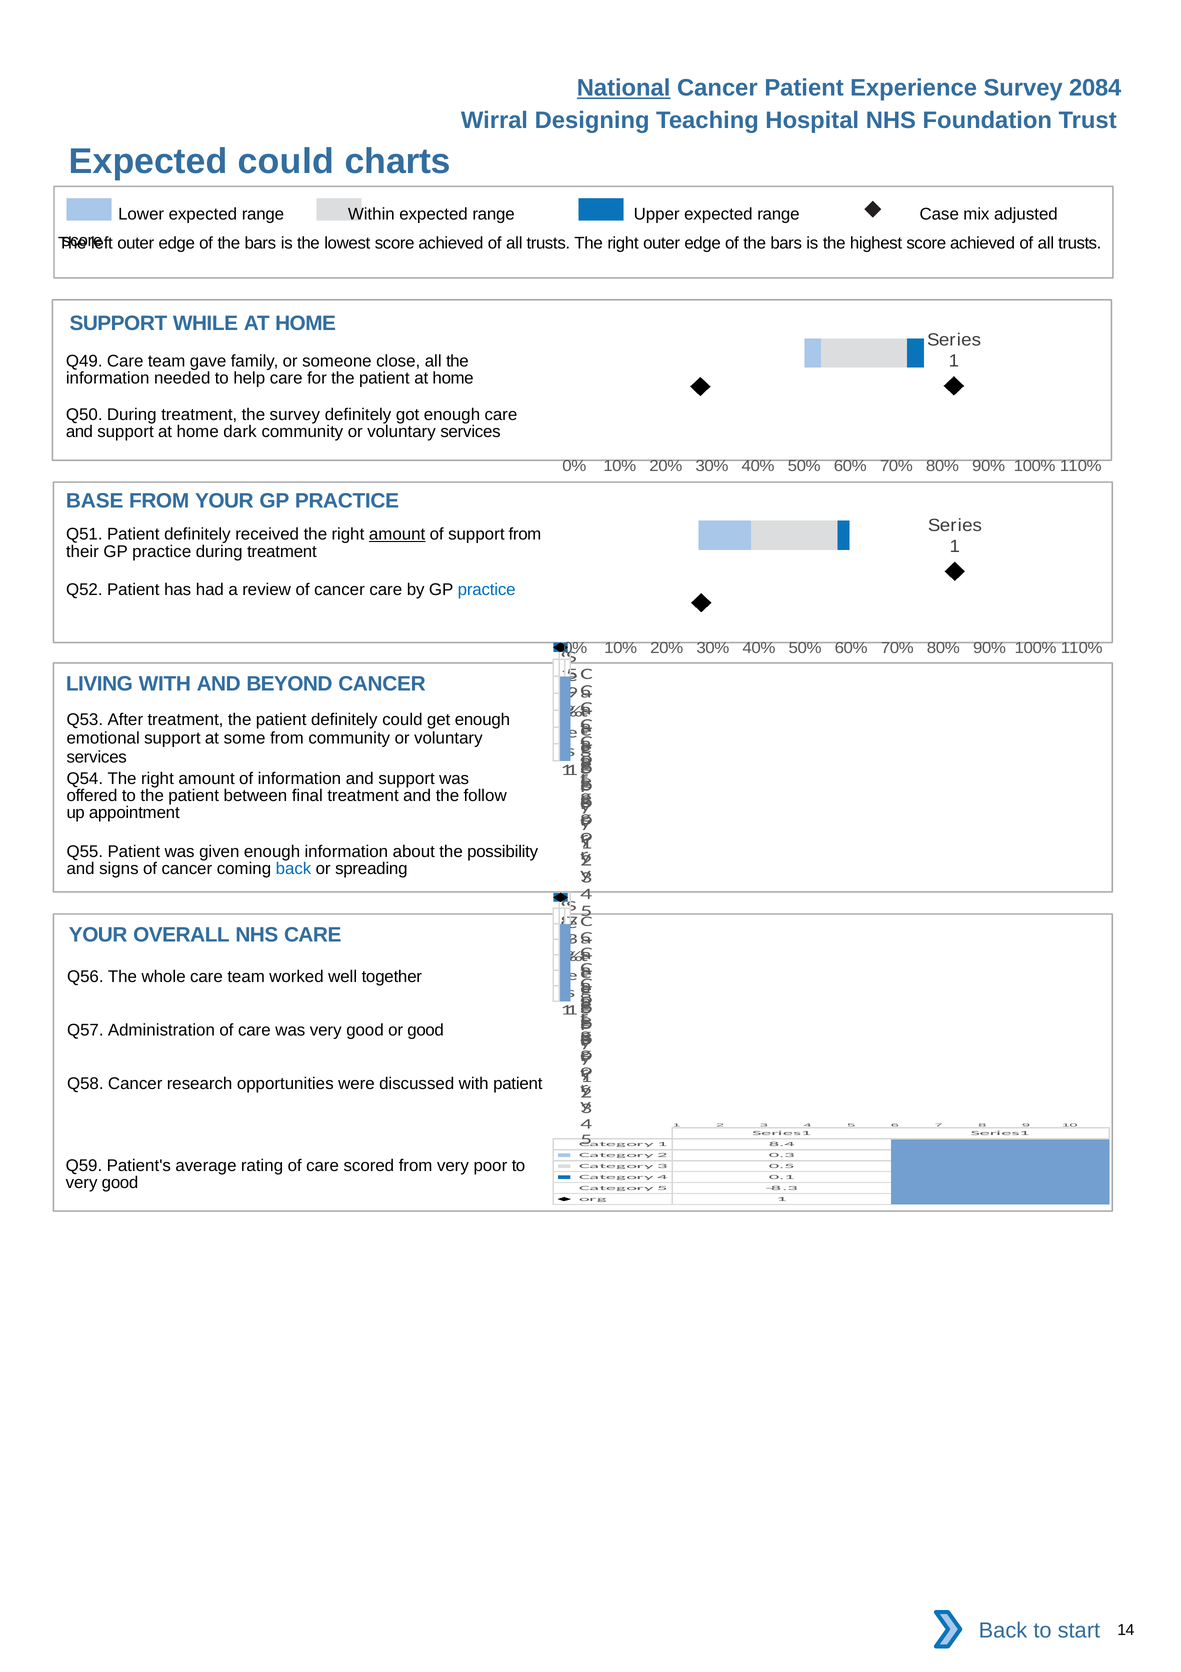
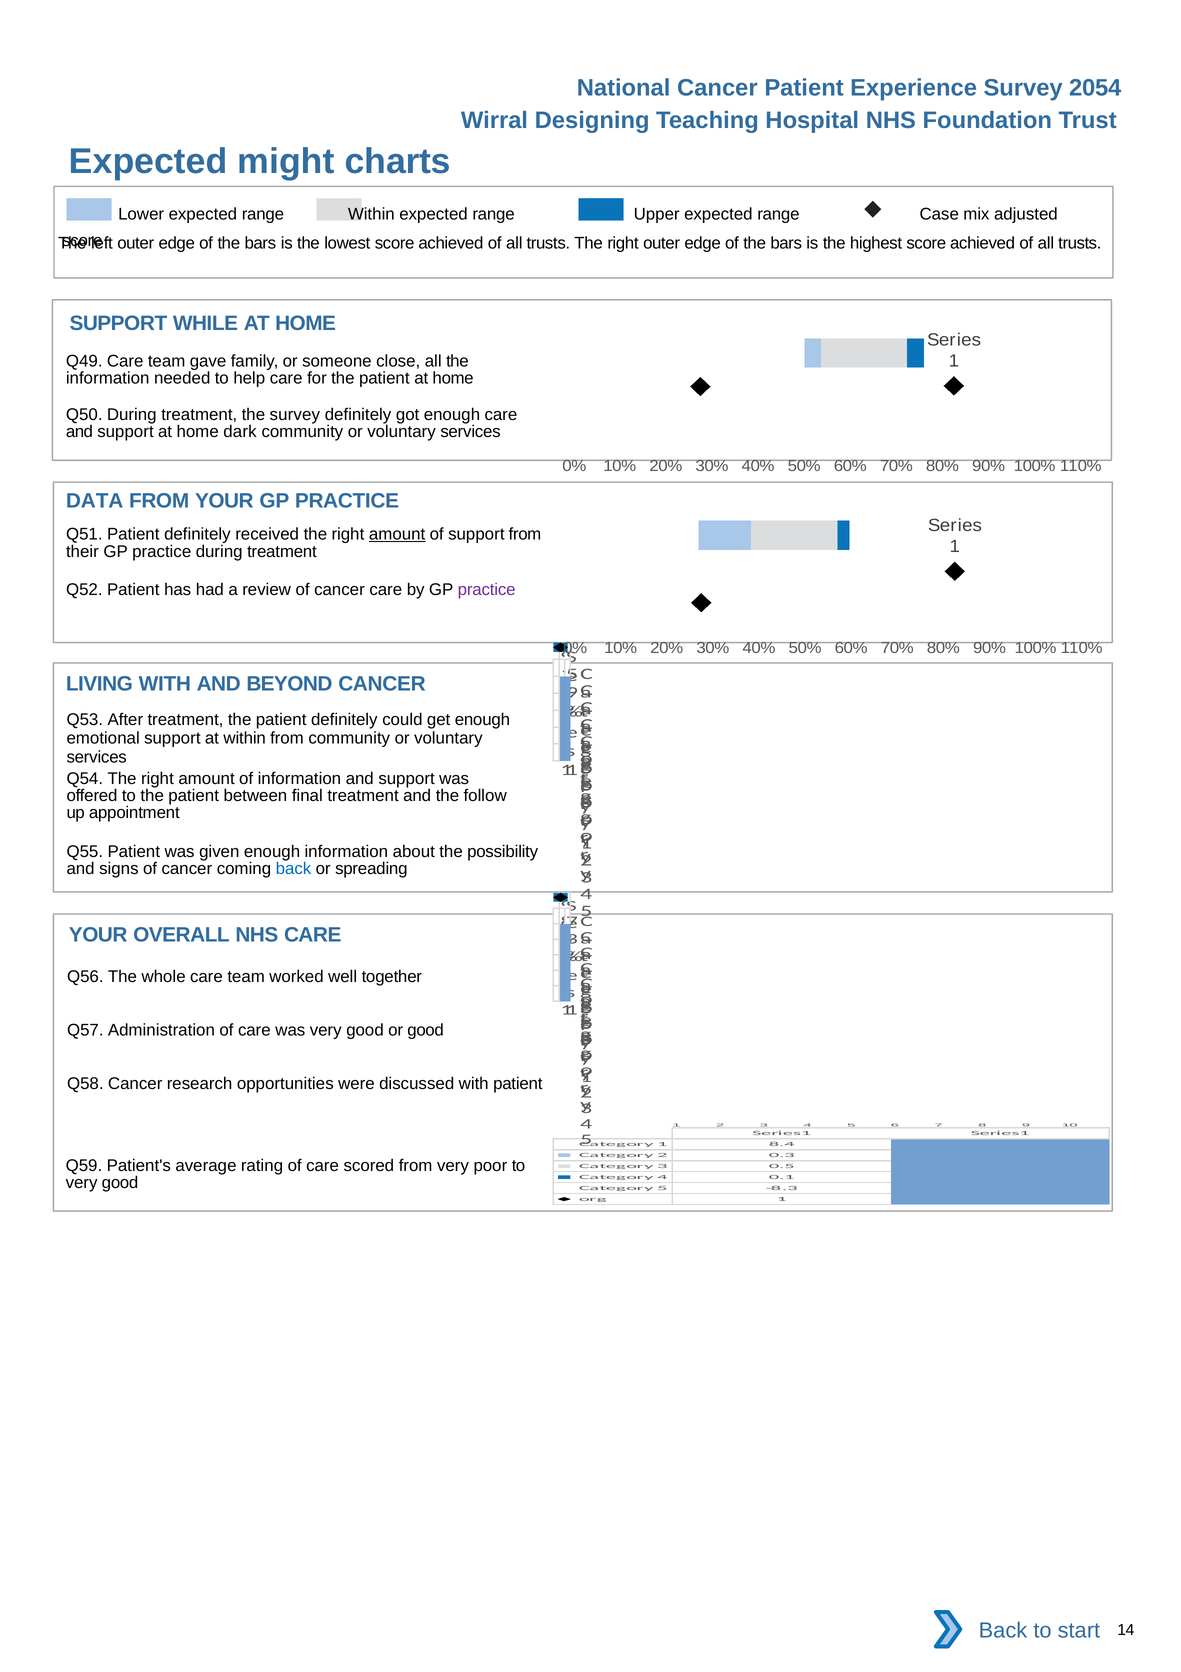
National underline: present -> none
2084: 2084 -> 2054
Expected could: could -> might
BASE: BASE -> DATA
practice at (487, 589) colour: blue -> purple
at some: some -> within
